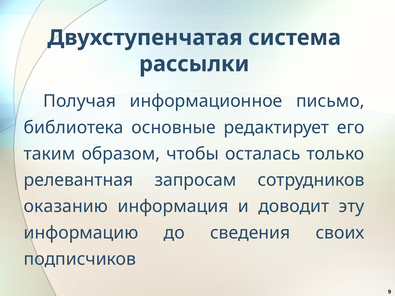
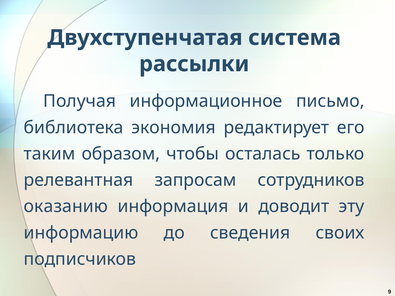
основные: основные -> экономия
